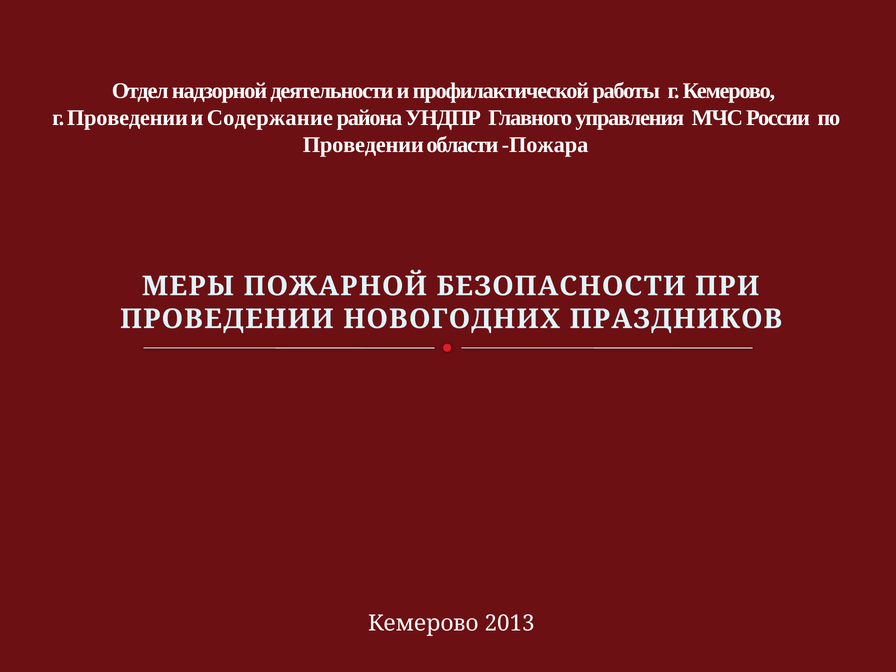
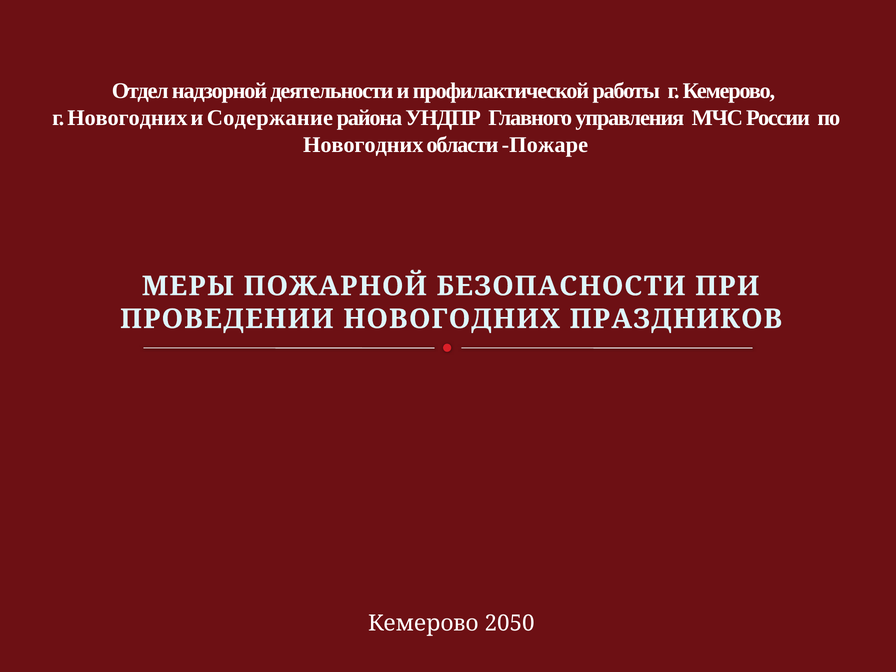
г Проведении: Проведении -> Новогодних
Проведении at (363, 145): Проведении -> Новогодних
Пожара: Пожара -> Пожаре
2013: 2013 -> 2050
